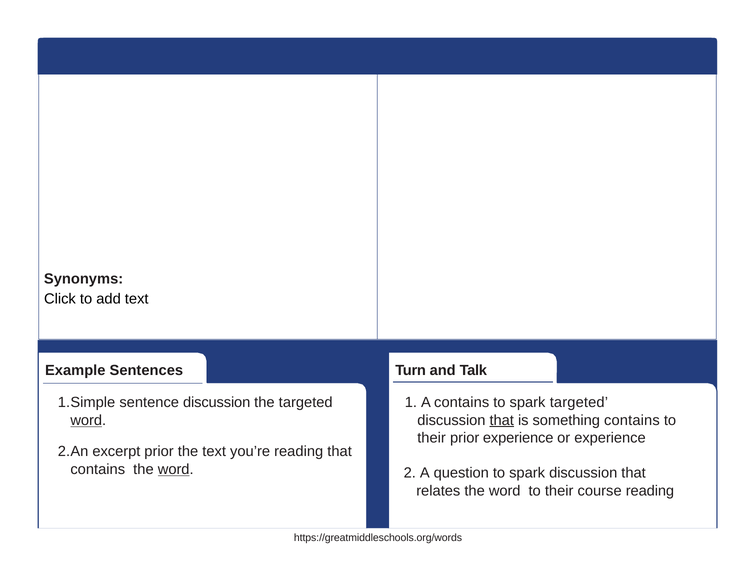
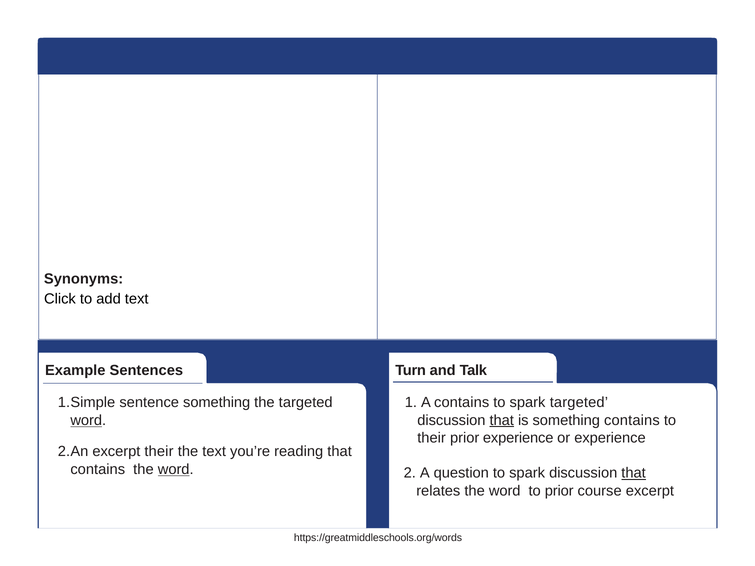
sentence discussion: discussion -> something
excerpt prior: prior -> their
that at (634, 473) underline: none -> present
word to their: their -> prior
course reading: reading -> excerpt
